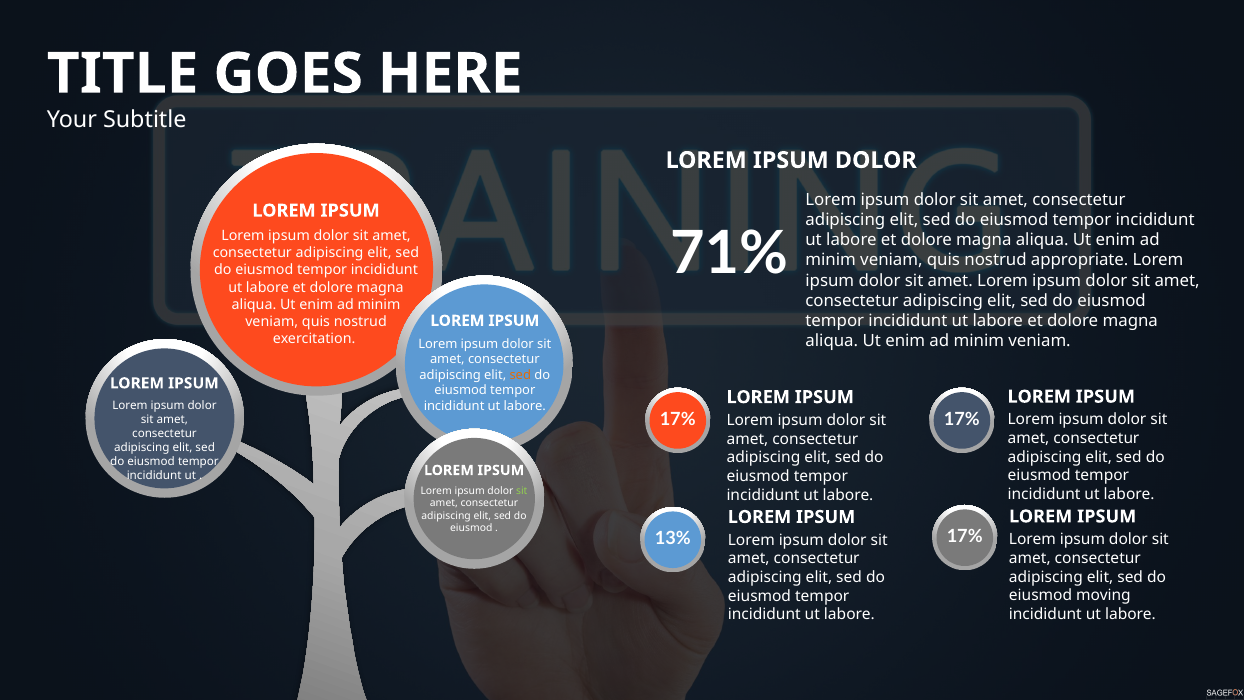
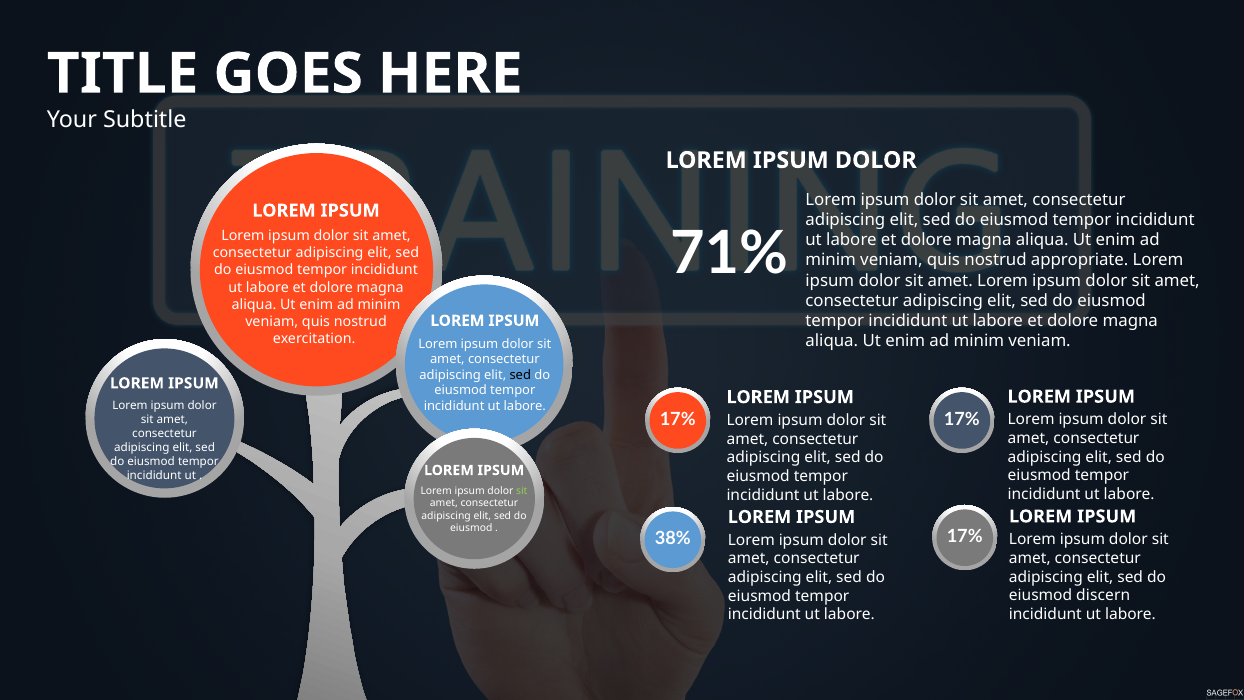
sed at (520, 375) colour: orange -> black
13%: 13% -> 38%
moving: moving -> discern
